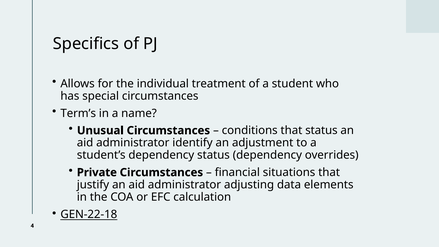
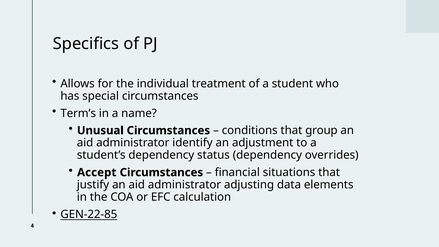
that status: status -> group
Private: Private -> Accept
GEN-22-18: GEN-22-18 -> GEN-22-85
